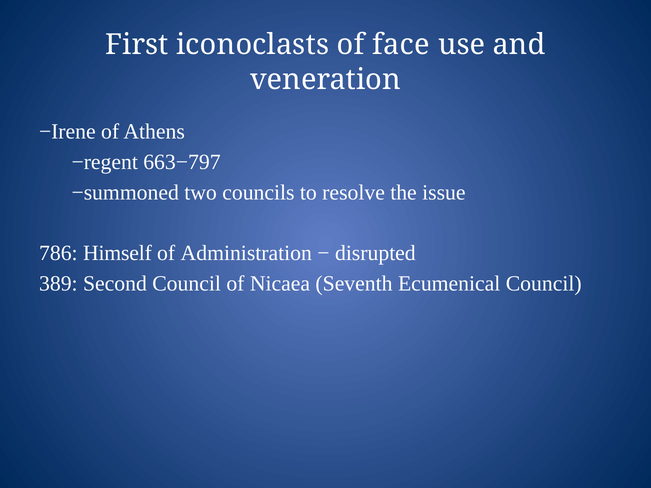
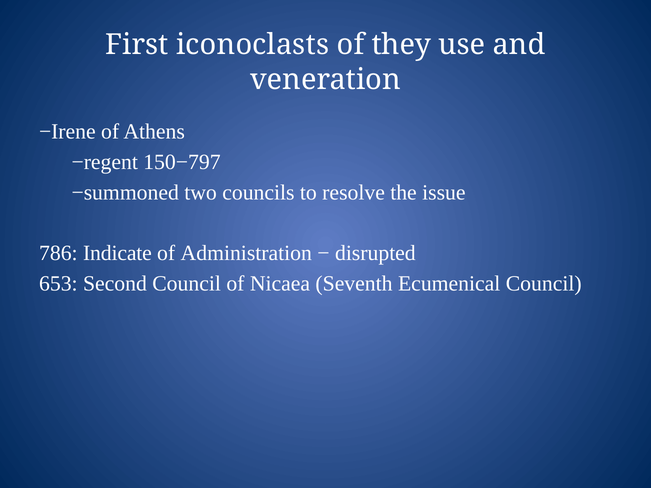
face: face -> they
663−797: 663−797 -> 150−797
Himself: Himself -> Indicate
389: 389 -> 653
